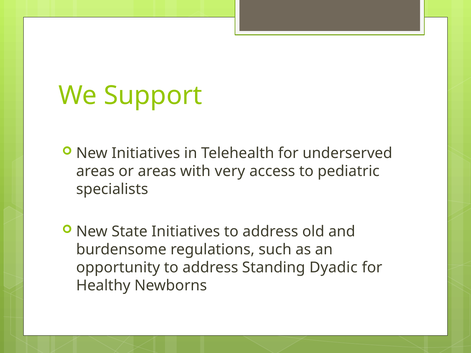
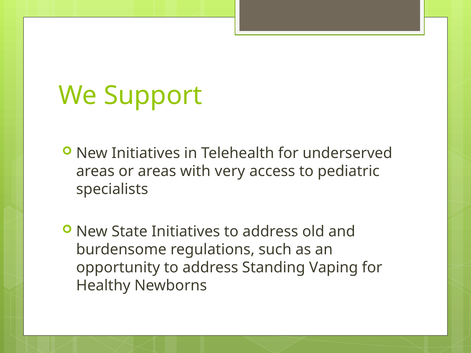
Dyadic: Dyadic -> Vaping
